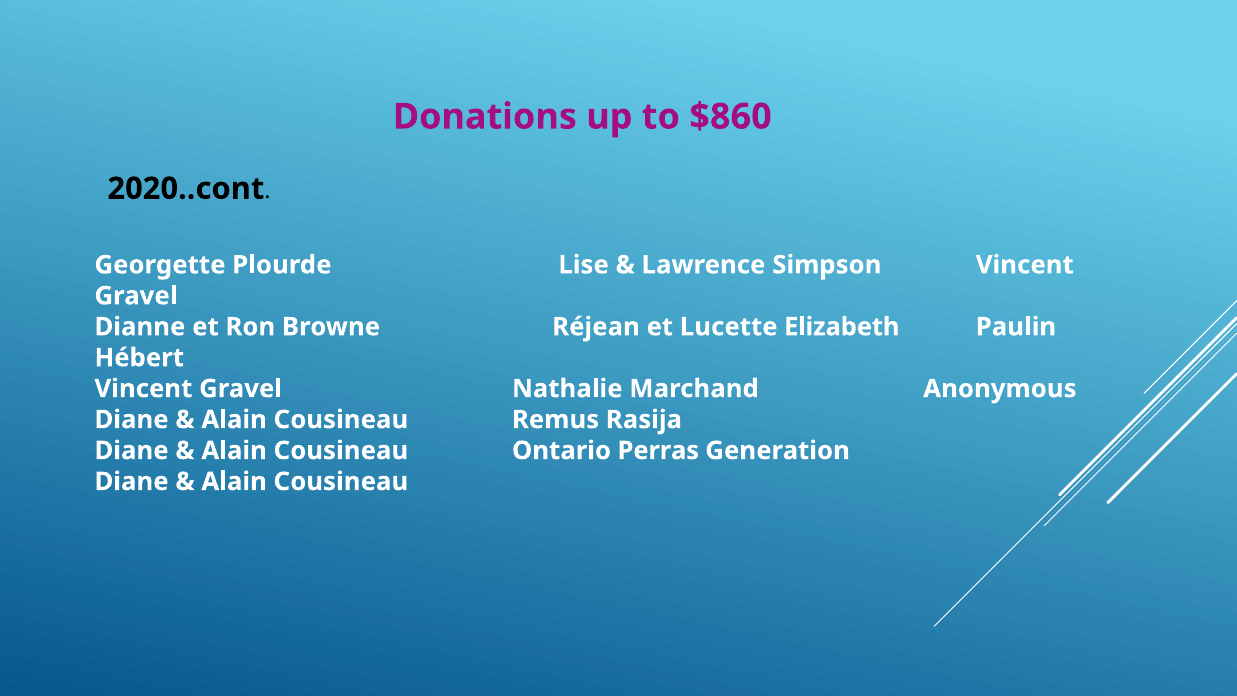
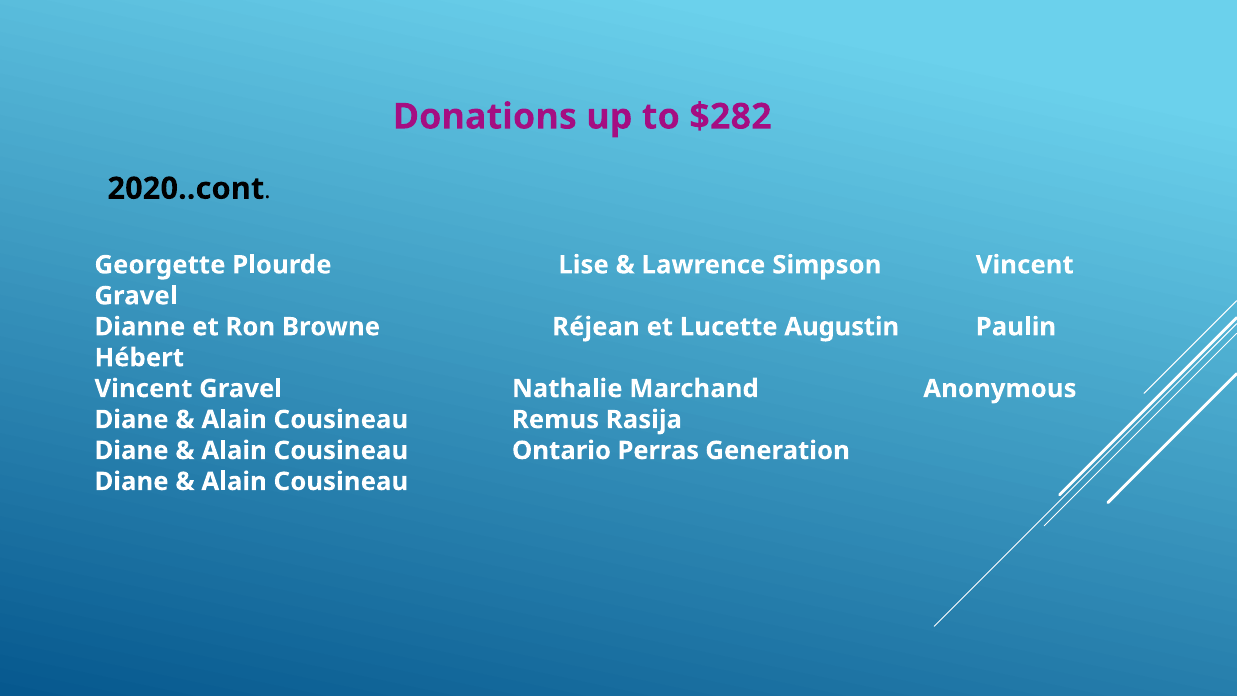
$860: $860 -> $282
Elizabeth: Elizabeth -> Augustin
